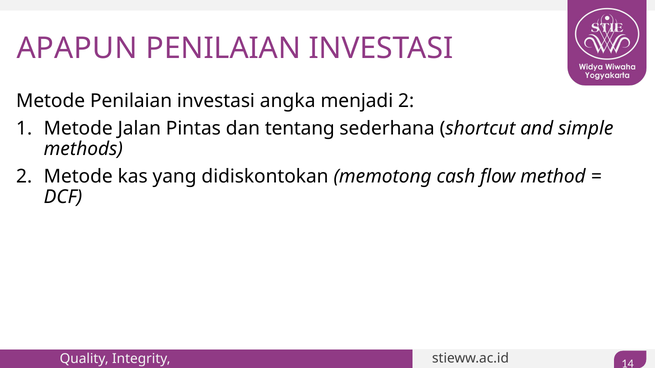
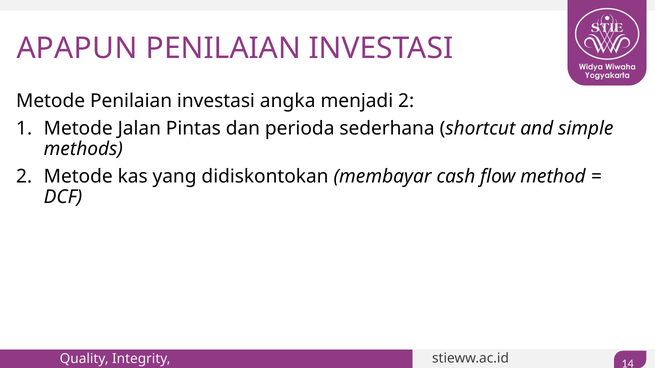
tentang: tentang -> perioda
memotong: memotong -> membayar
